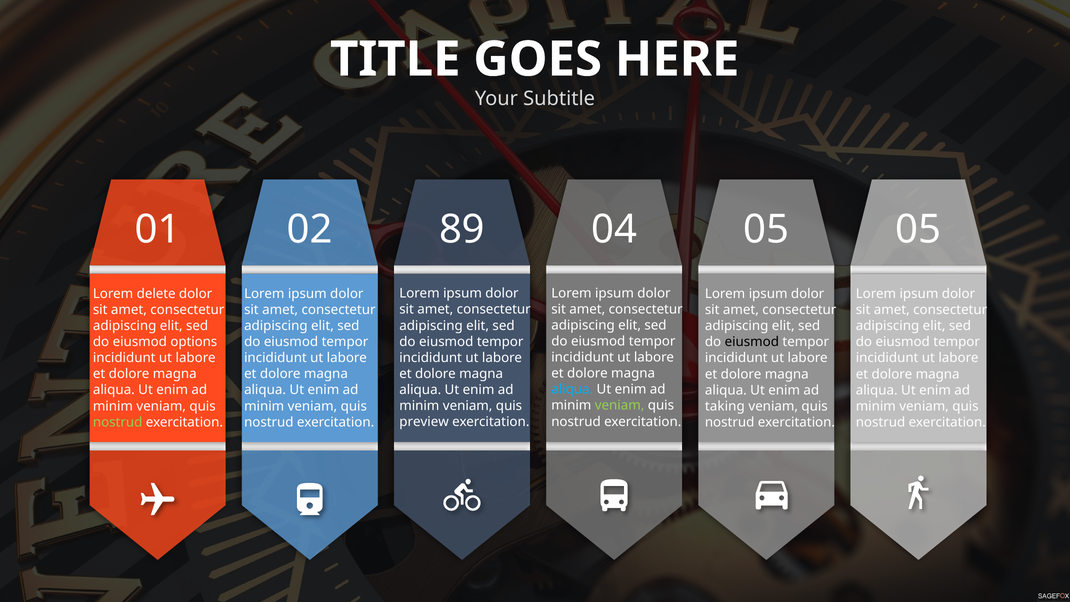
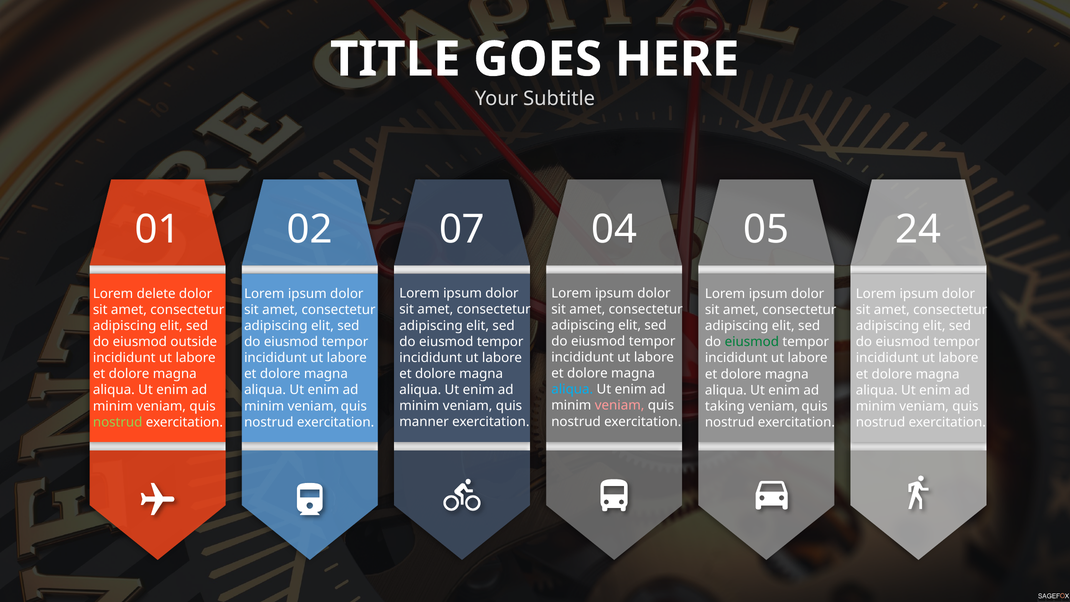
89: 89 -> 07
05 05: 05 -> 24
options: options -> outside
eiusmod at (752, 342) colour: black -> green
veniam at (620, 405) colour: light green -> pink
preview: preview -> manner
